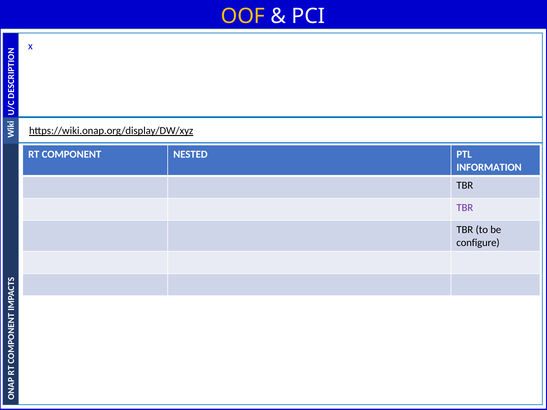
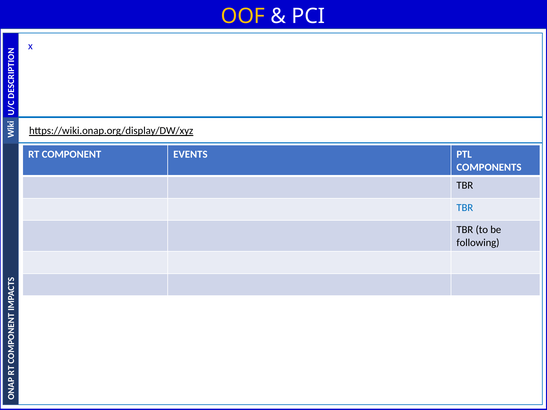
NESTED: NESTED -> EVENTS
INFORMATION: INFORMATION -> COMPONENTS
TBR at (465, 208) colour: purple -> blue
configure: configure -> following
